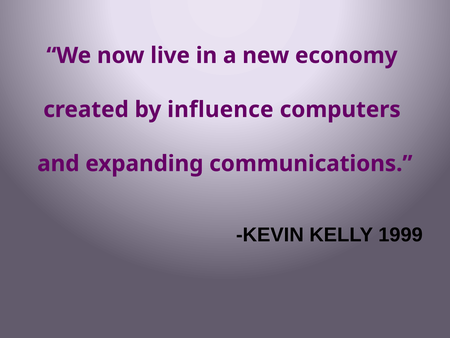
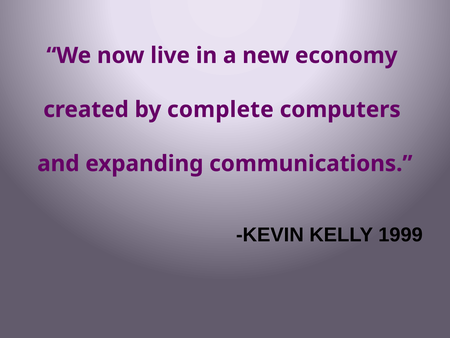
influence: influence -> complete
